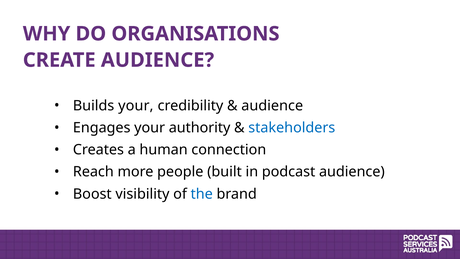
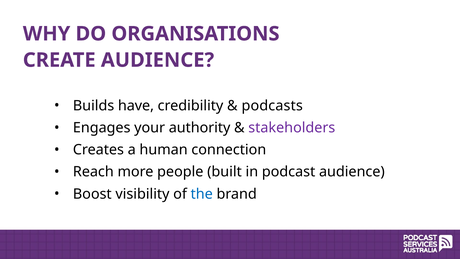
Builds your: your -> have
audience at (272, 106): audience -> podcasts
stakeholders colour: blue -> purple
